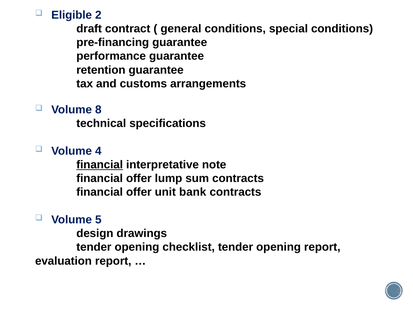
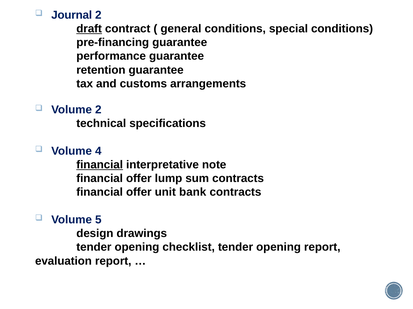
Eligible: Eligible -> Journal
draft underline: none -> present
Volume 8: 8 -> 2
